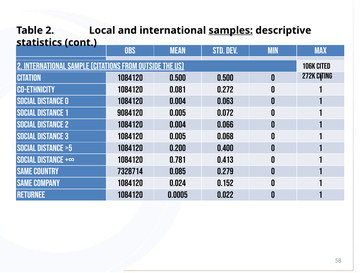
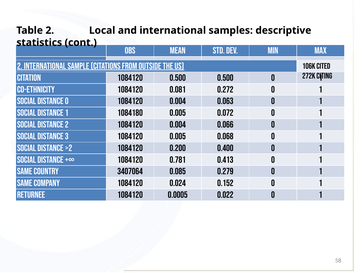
samples underline: present -> none
9084120: 9084120 -> 1084180
>5: >5 -> >2
7328714: 7328714 -> 3407064
